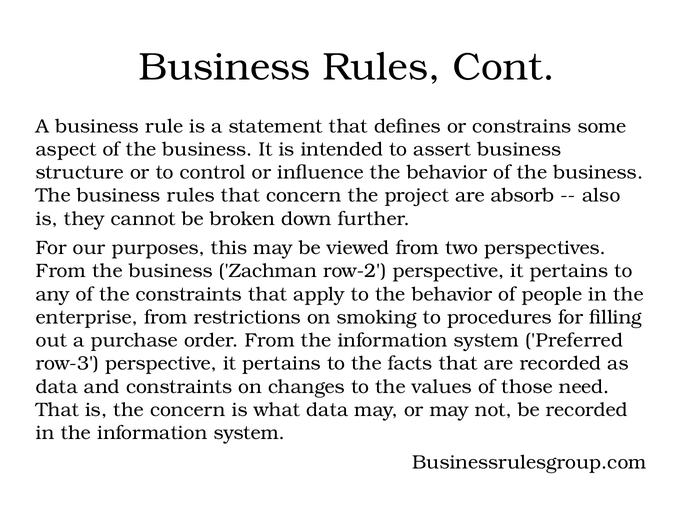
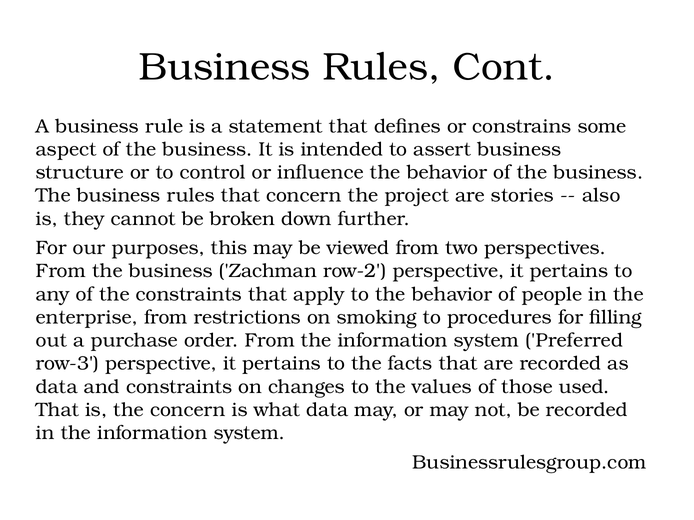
absorb: absorb -> stories
need: need -> used
